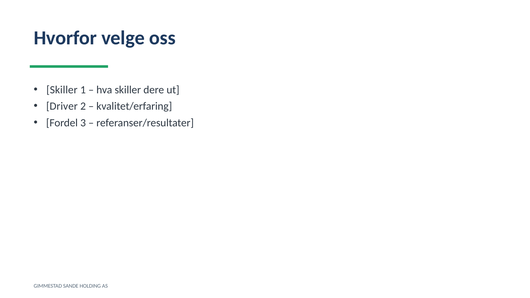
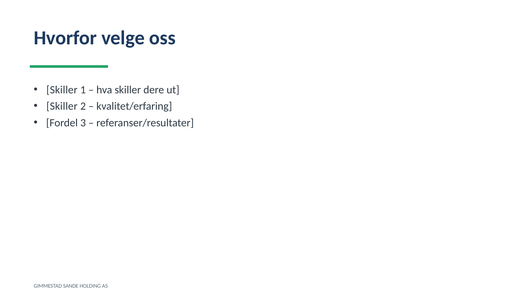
Driver at (62, 106): Driver -> Skiller
